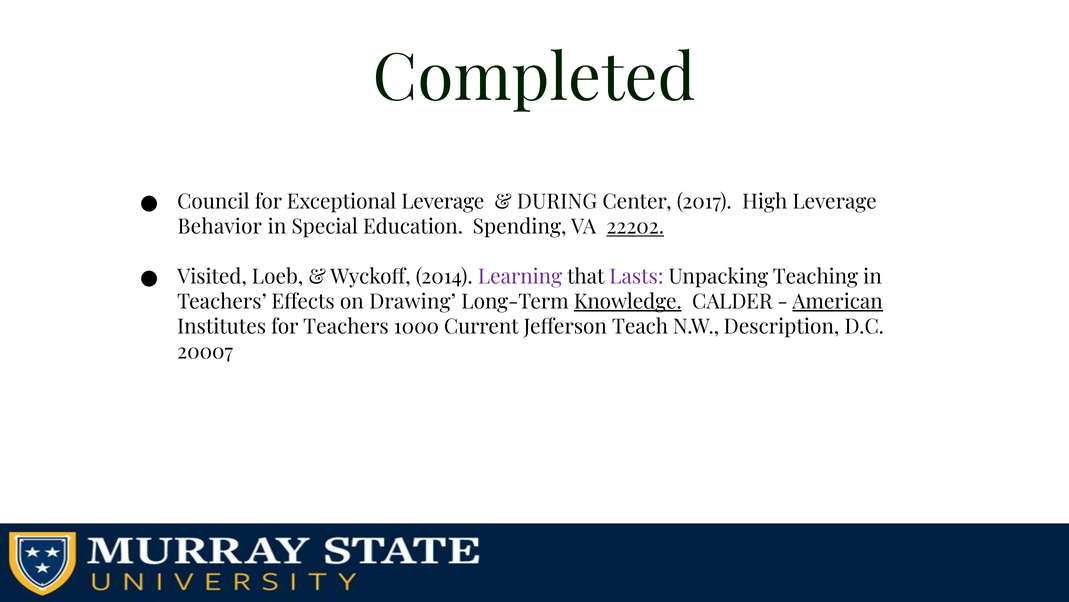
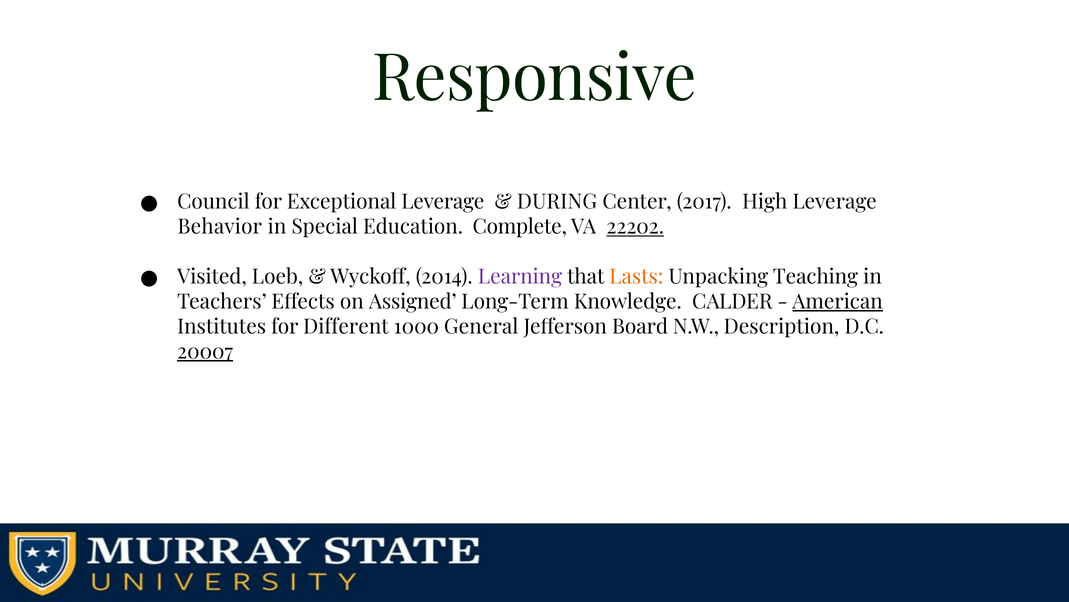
Completed: Completed -> Responsive
Spending: Spending -> Complete
Lasts colour: purple -> orange
Drawing: Drawing -> Assigned
Knowledge underline: present -> none
for Teachers: Teachers -> Different
Current: Current -> General
Teach: Teach -> Board
20007 underline: none -> present
